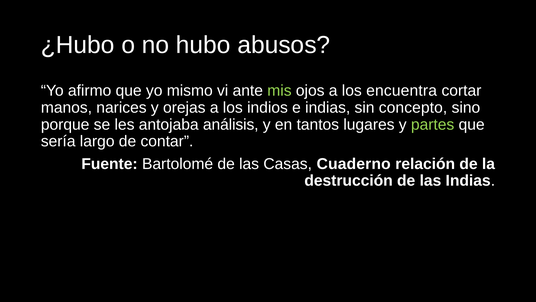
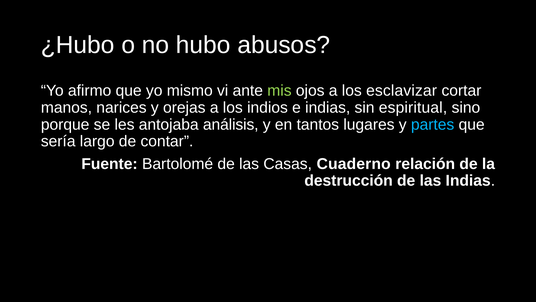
encuentra: encuentra -> esclavizar
concepto: concepto -> espiritual
partes colour: light green -> light blue
